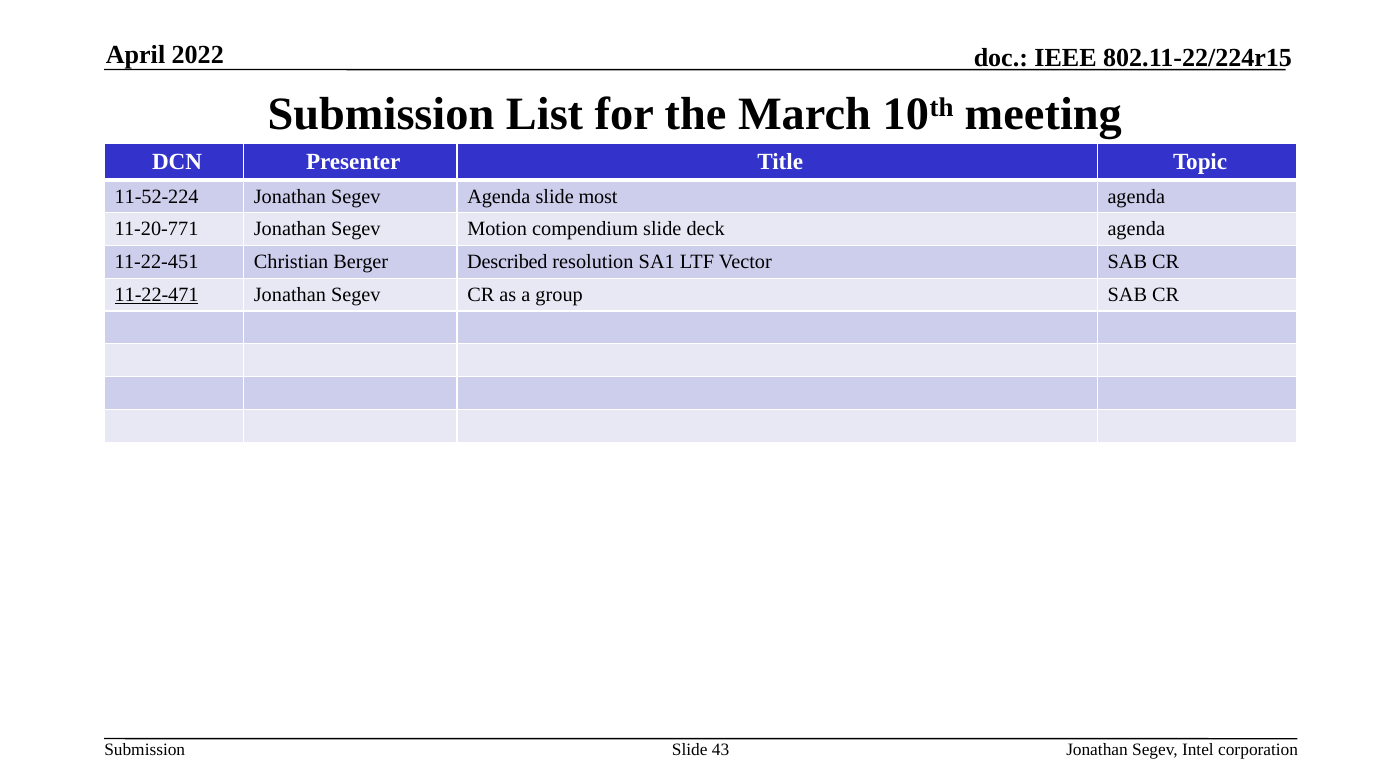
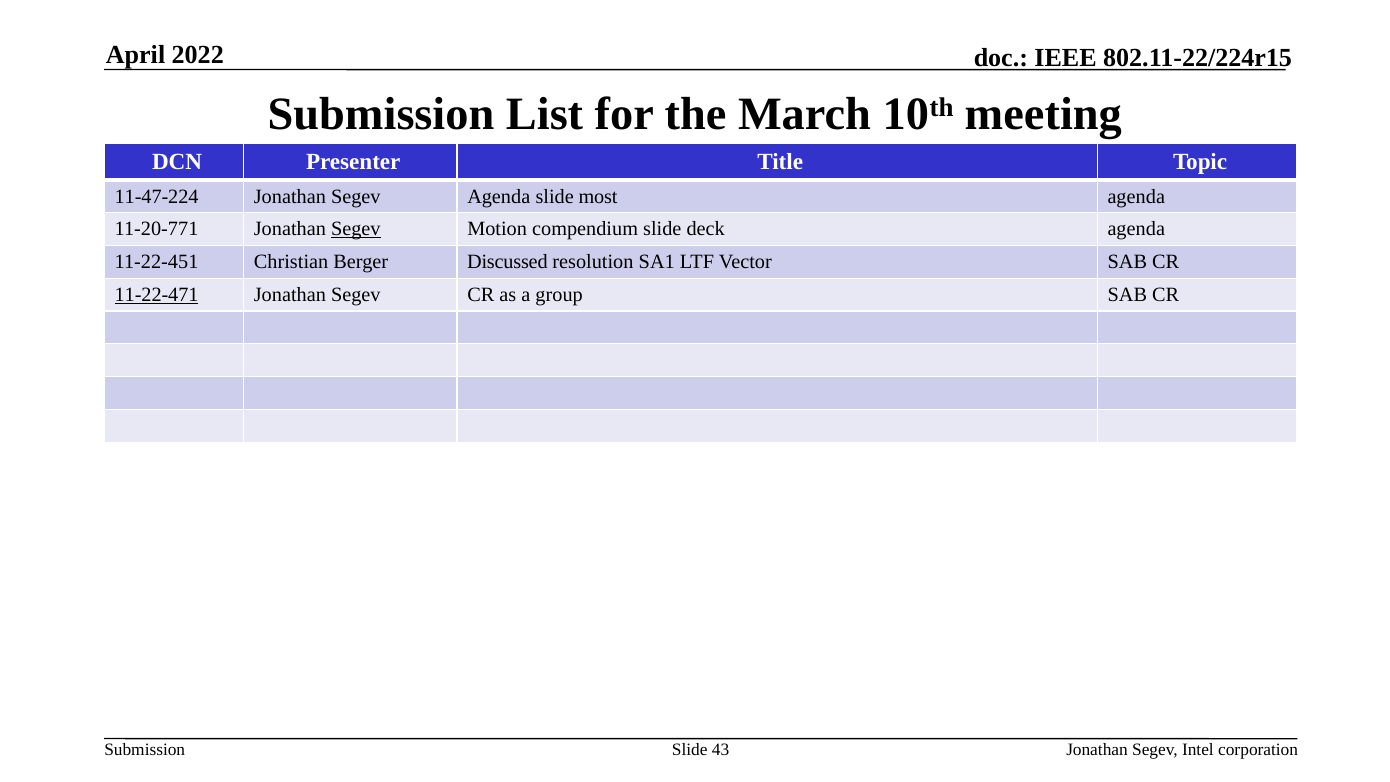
11-52-224: 11-52-224 -> 11-47-224
Segev at (356, 229) underline: none -> present
Described: Described -> Discussed
